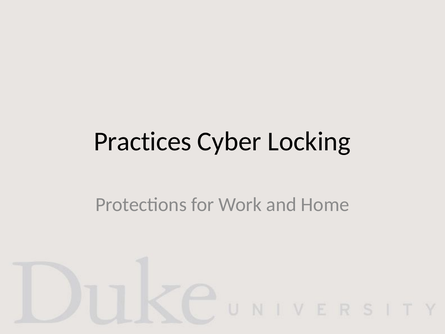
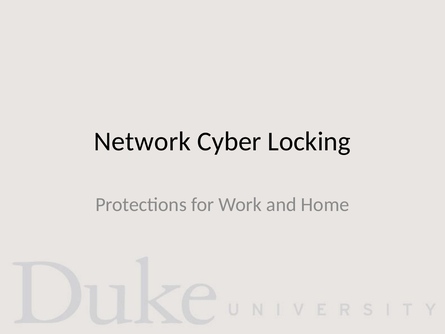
Practices: Practices -> Network
